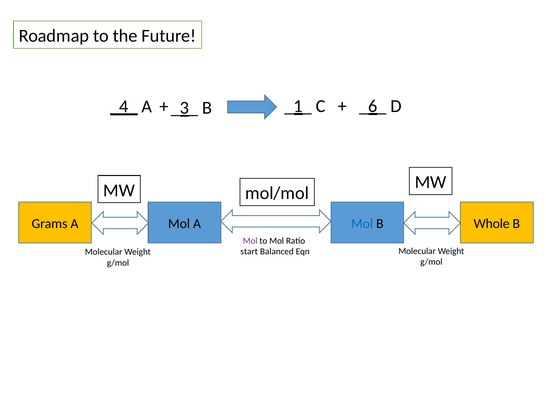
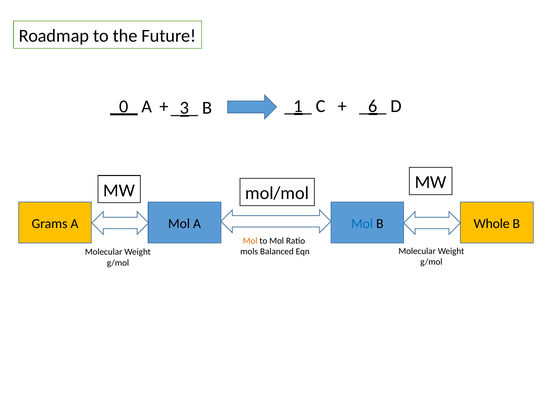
_4_: _4_ -> _0_
Mol at (250, 240) colour: purple -> orange
start: start -> mols
